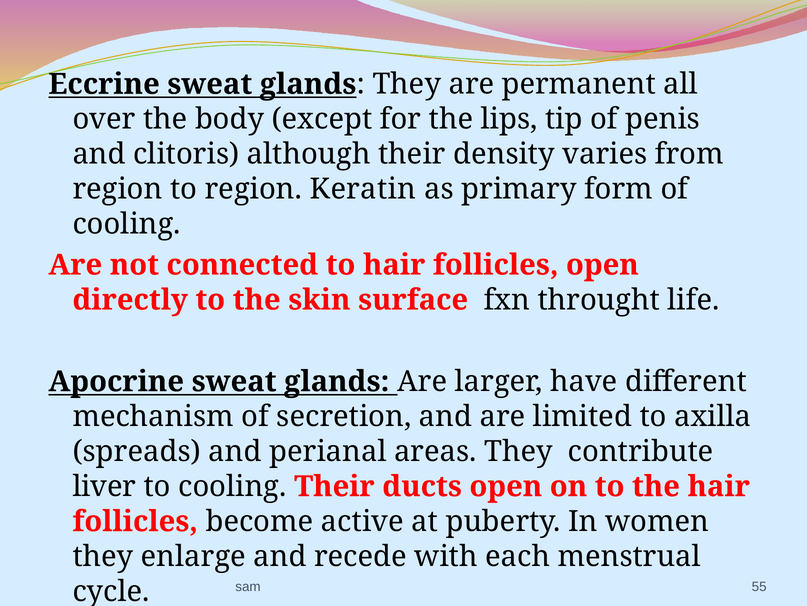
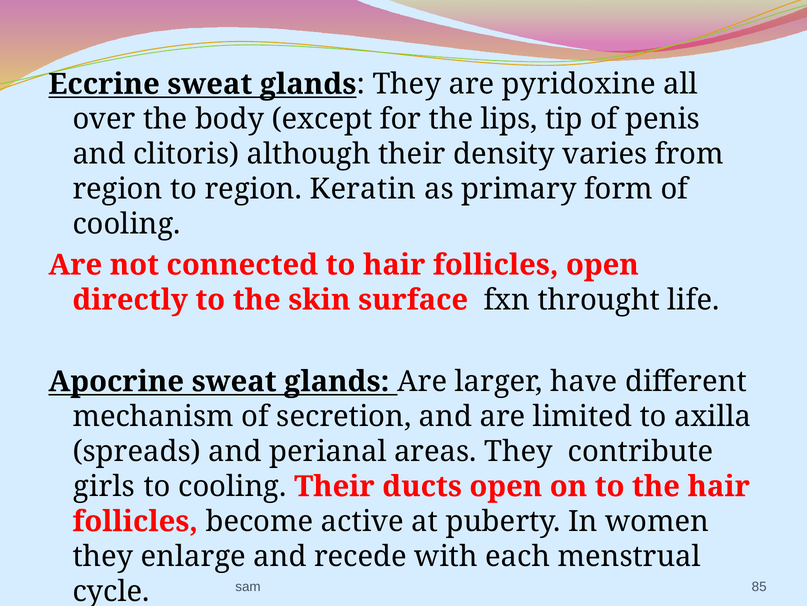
permanent: permanent -> pyridoxine
liver: liver -> girls
55: 55 -> 85
